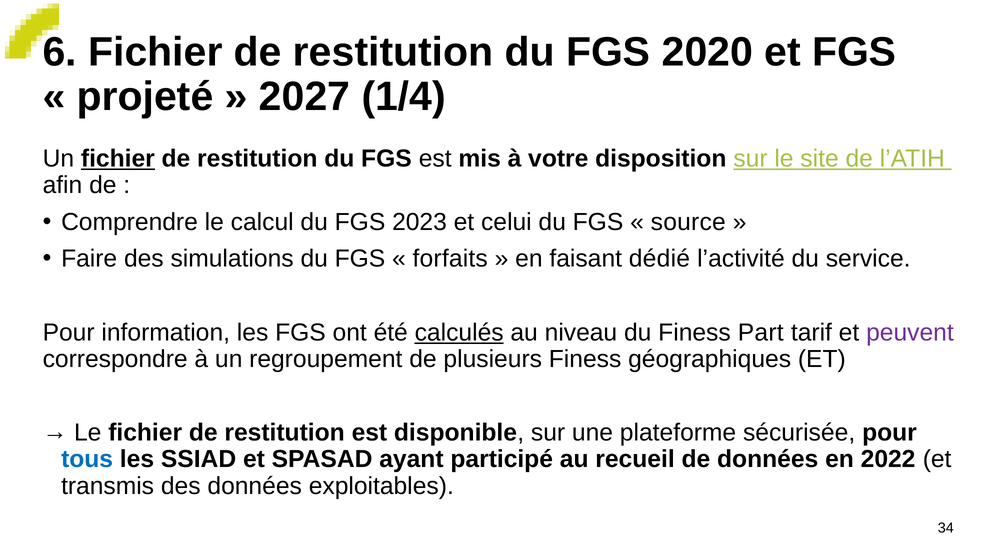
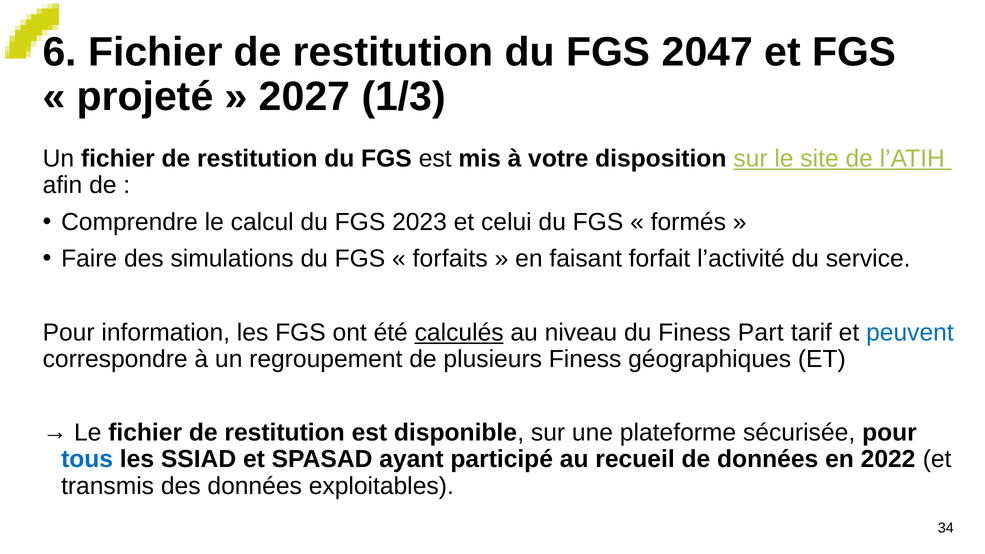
2020: 2020 -> 2047
1/4: 1/4 -> 1/3
fichier at (118, 159) underline: present -> none
source: source -> formés
dédié: dédié -> forfait
peuvent colour: purple -> blue
